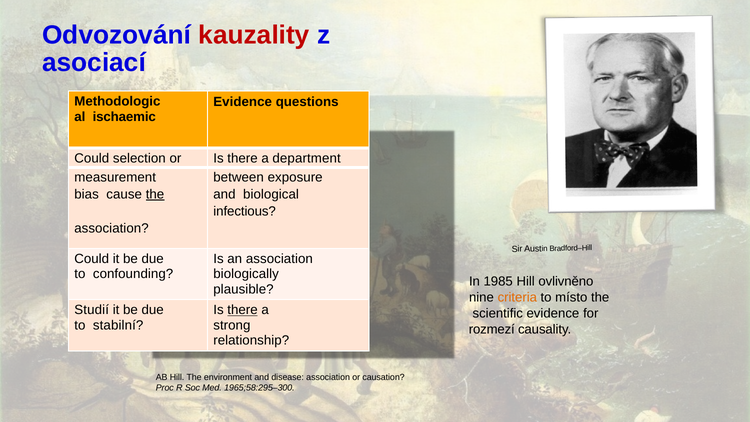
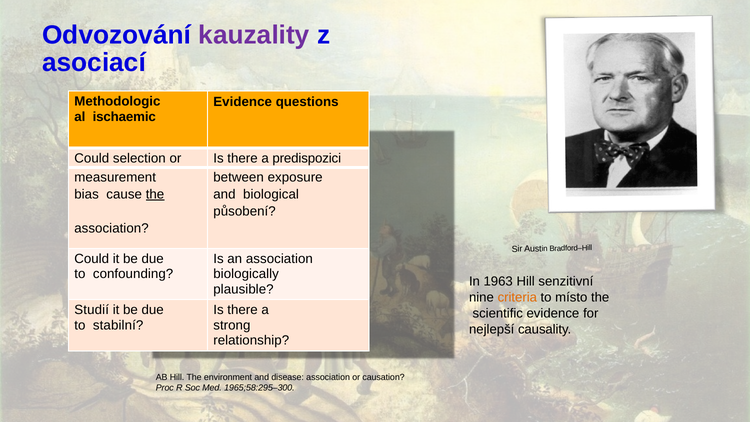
kauzality colour: red -> purple
department: department -> predispozici
infectious: infectious -> působení
1985: 1985 -> 1963
ovlivněno: ovlivněno -> senzitivní
there at (242, 310) underline: present -> none
rozmezí: rozmezí -> nejlepší
